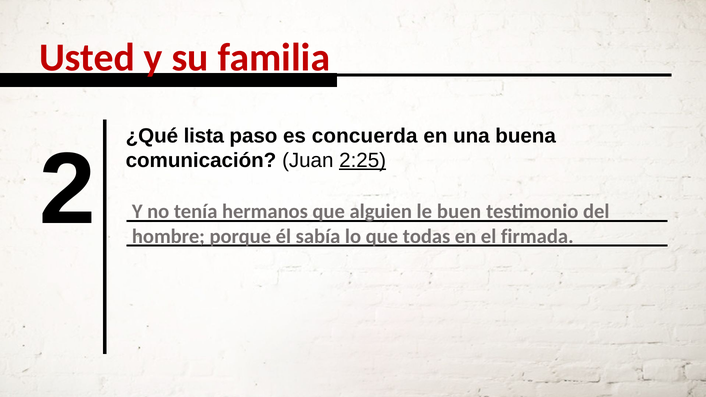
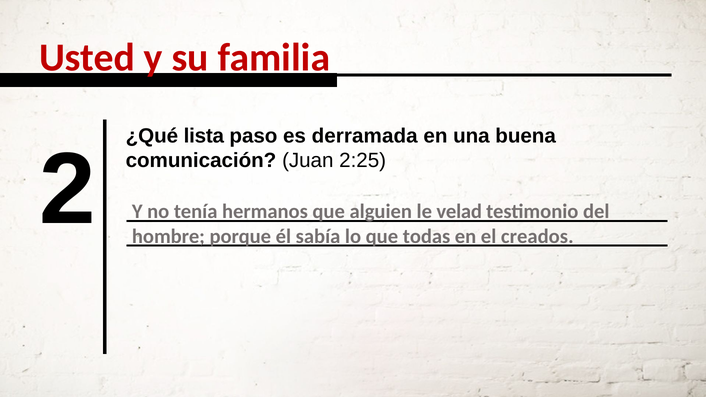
concuerda: concuerda -> derramada
buen: buen -> velad
2:25 underline: present -> none
firmada: firmada -> creados
